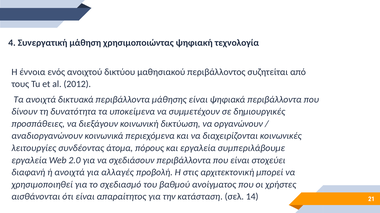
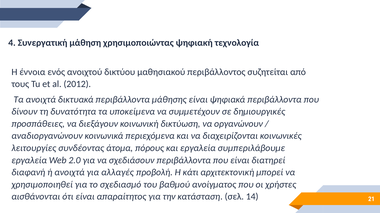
στοχεύει: στοχεύει -> διατηρεί
στις: στις -> κάτι
